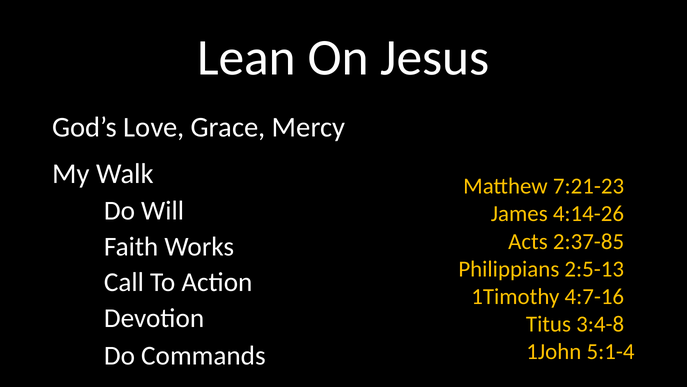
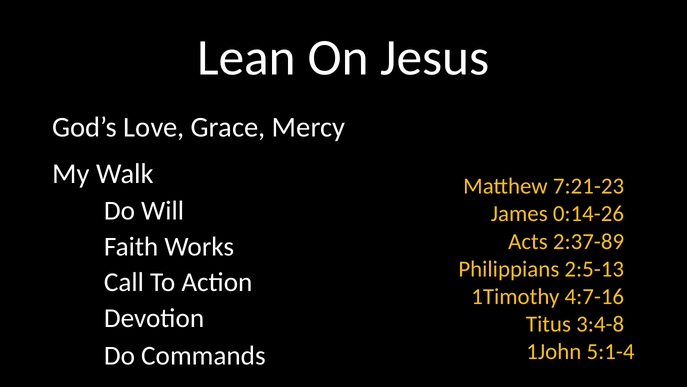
4:14-26: 4:14-26 -> 0:14-26
2:37-85: 2:37-85 -> 2:37-89
